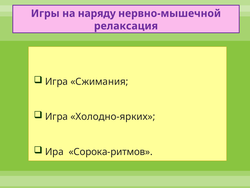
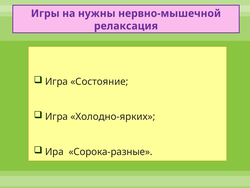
наряду: наряду -> нужны
Сжимания: Сжимания -> Состояние
Сорока-ритмов: Сорока-ритмов -> Сорока-разные
